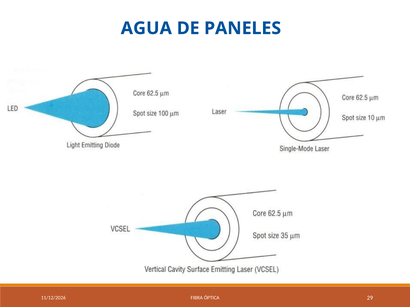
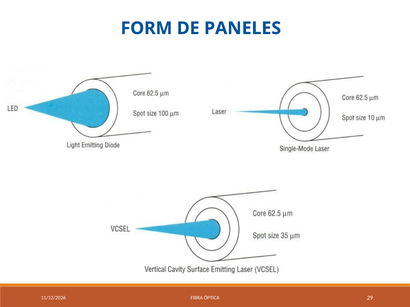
AGUA: AGUA -> FORM
